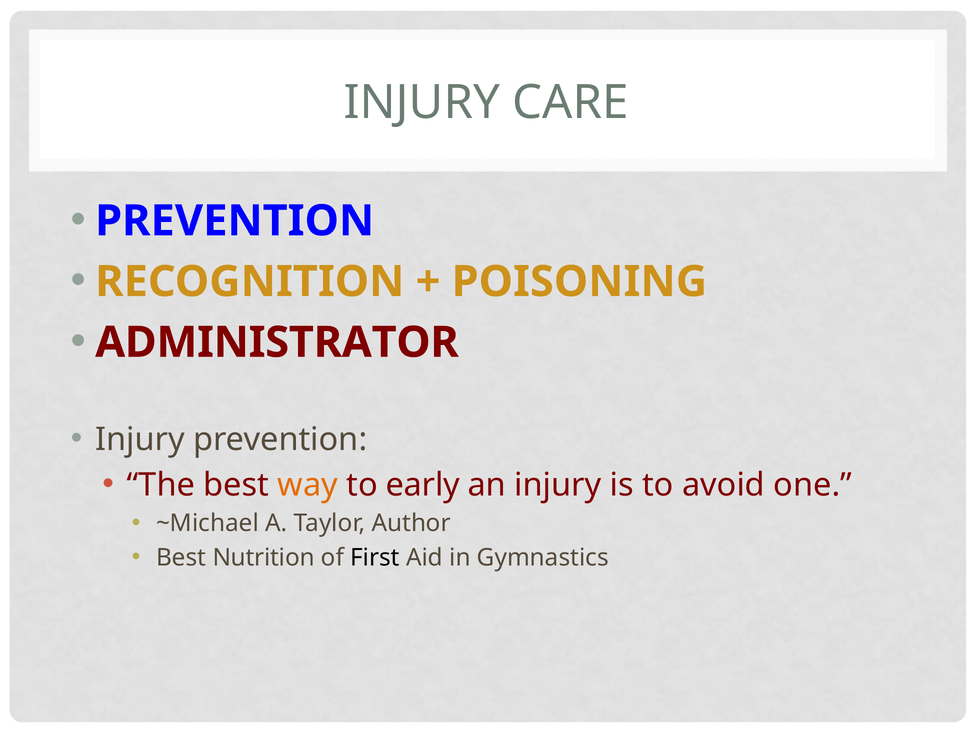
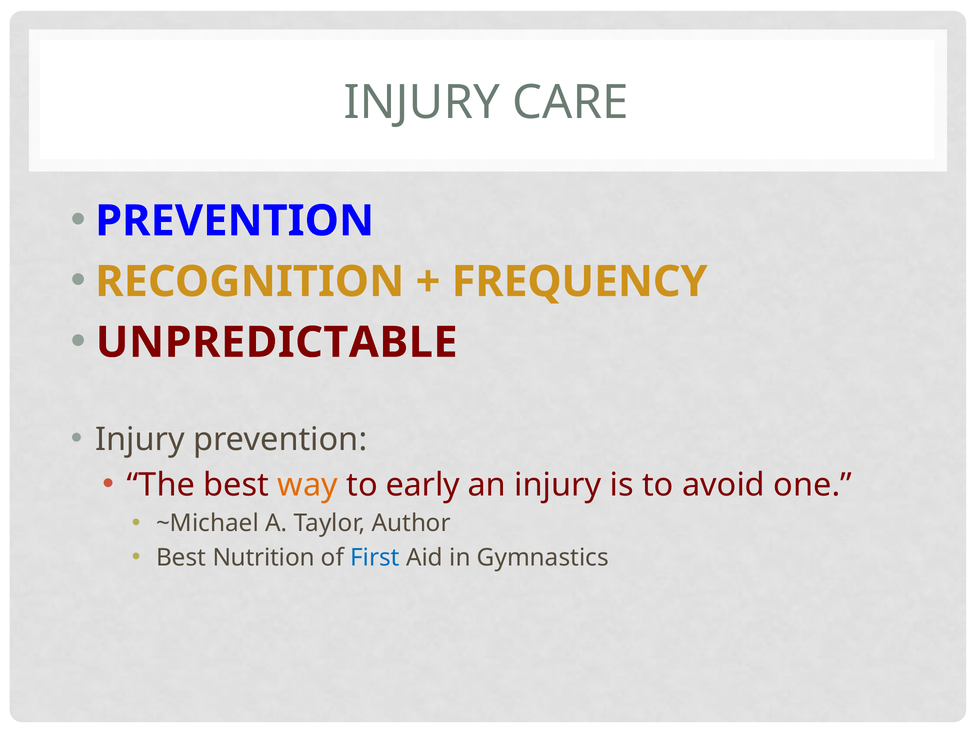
POISONING: POISONING -> FREQUENCY
ADMINISTRATOR: ADMINISTRATOR -> UNPREDICTABLE
First colour: black -> blue
